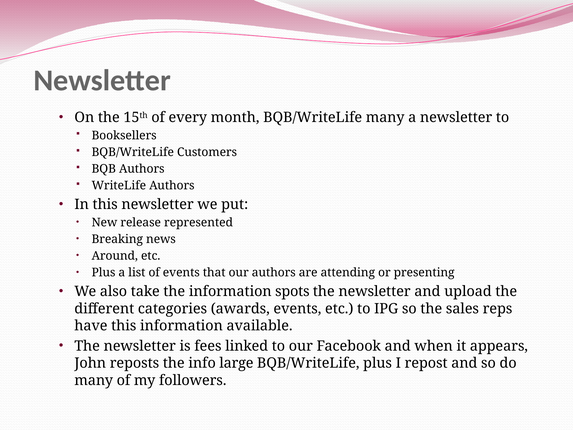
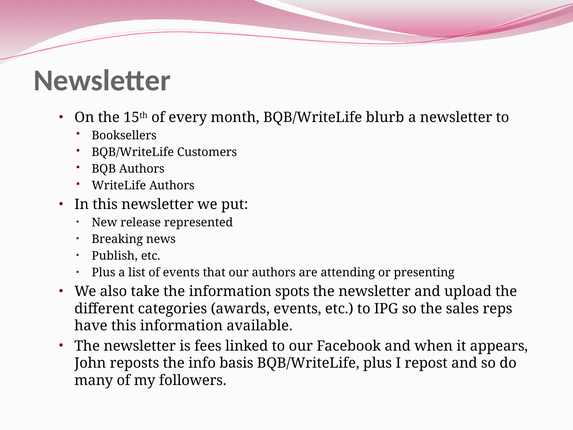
BQB/WriteLife many: many -> blurb
Around: Around -> Publish
large: large -> basis
